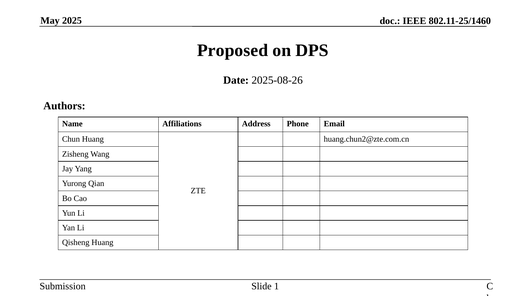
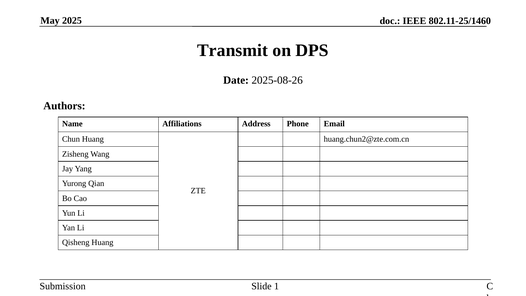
Proposed: Proposed -> Transmit
